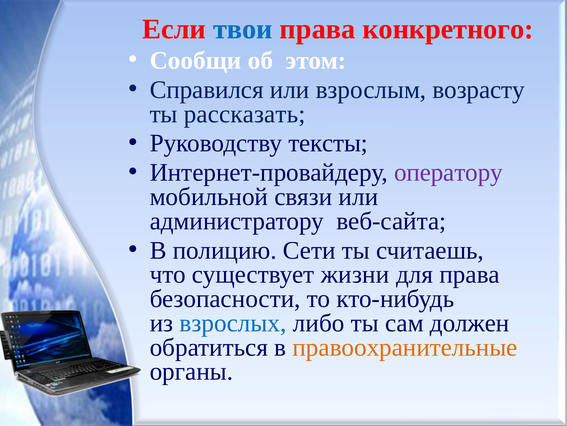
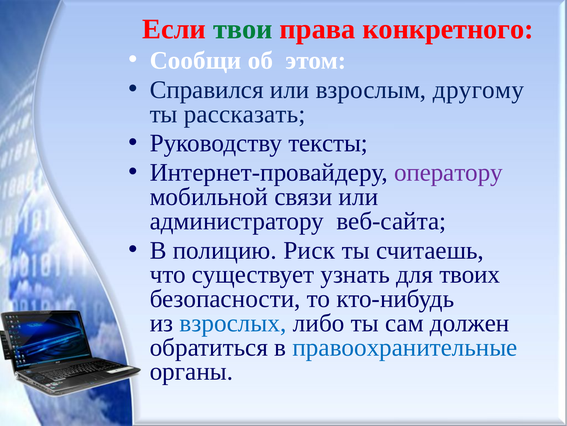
твои colour: blue -> green
возрасту: возрасту -> другому
Сети: Сети -> Риск
жизни: жизни -> узнать
для права: права -> твоих
правоохранительные colour: orange -> blue
